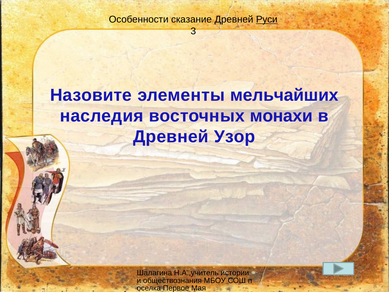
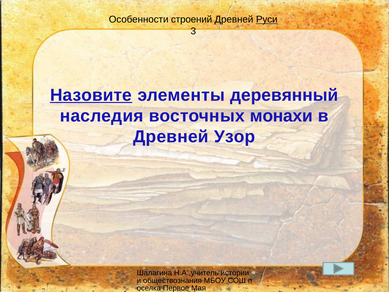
сказание: сказание -> строений
Назовите underline: none -> present
мельчайших: мельчайших -> деревянный
